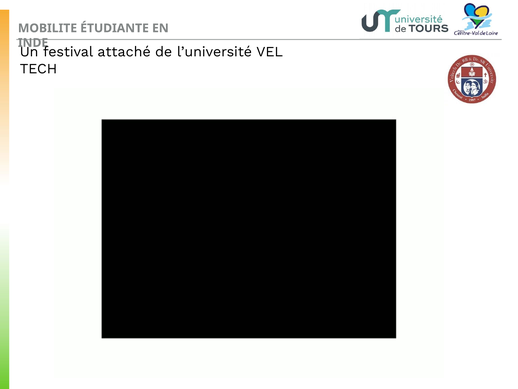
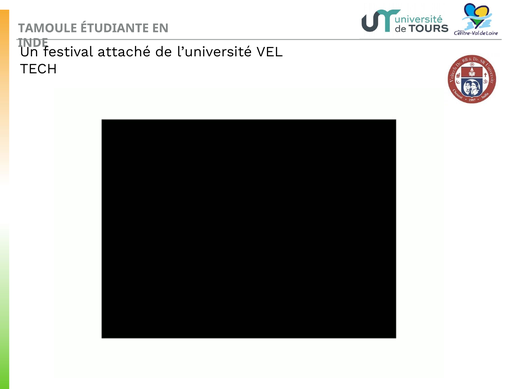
MOBILITE: MOBILITE -> TAMOULE
